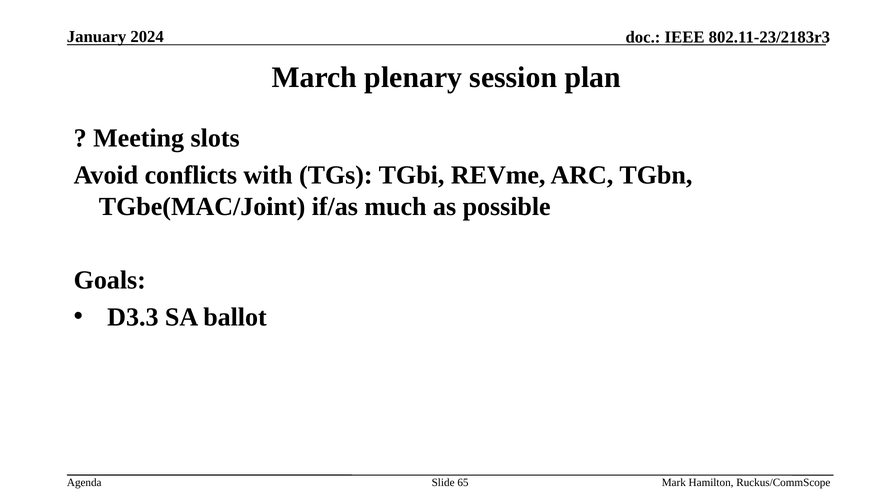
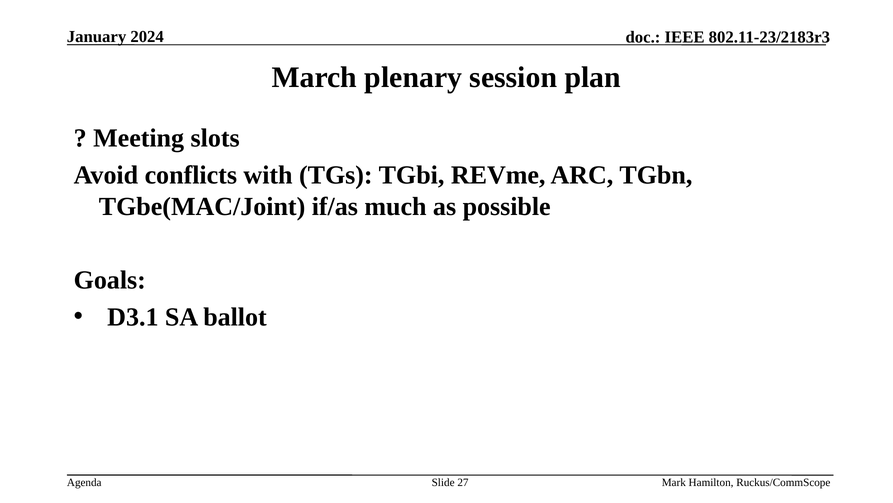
D3.3: D3.3 -> D3.1
65: 65 -> 27
